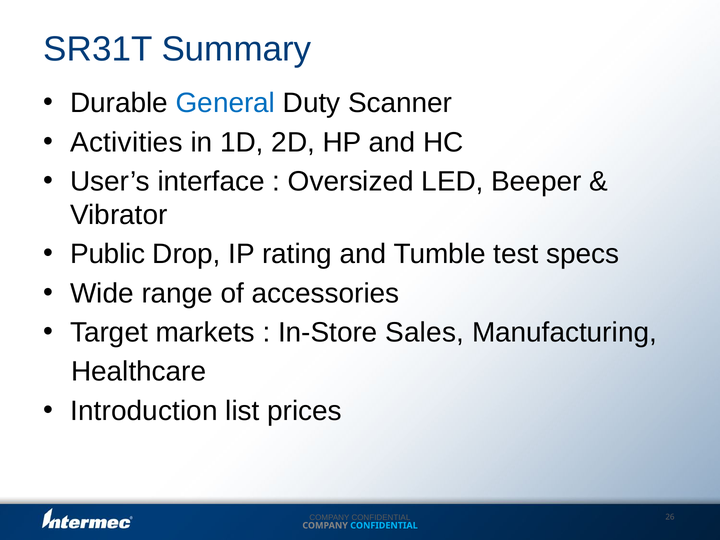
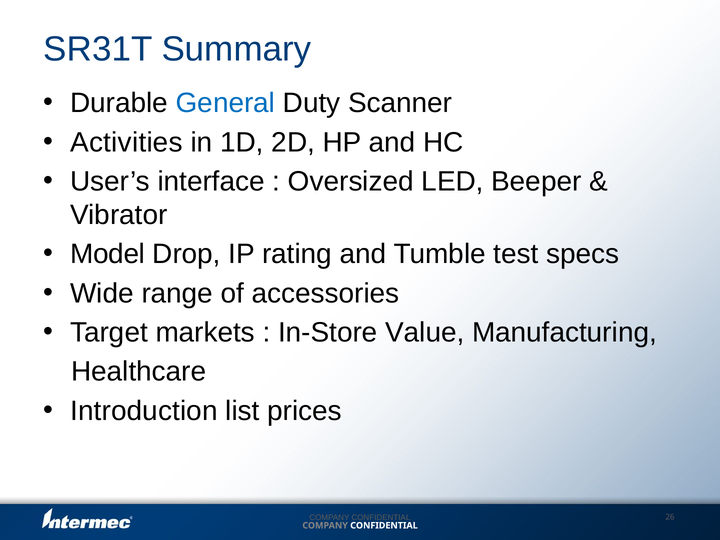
Public: Public -> Model
Sales: Sales -> Value
CONFIDENTIAL at (384, 526) colour: light blue -> white
